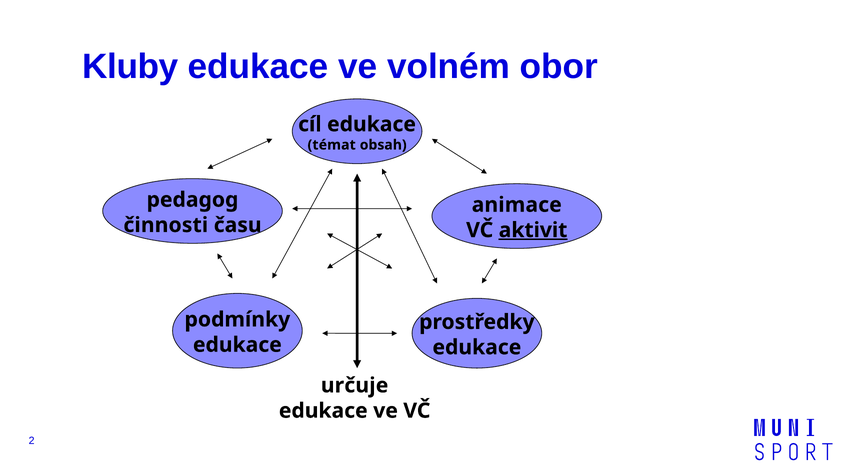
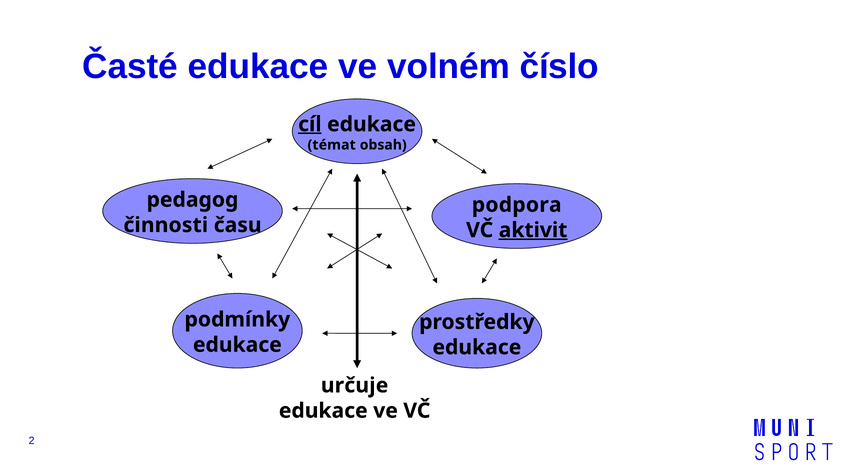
Kluby: Kluby -> Časté
obor: obor -> číslo
cíl underline: none -> present
animace: animace -> podpora
